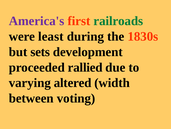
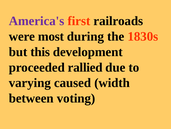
railroads colour: green -> black
least: least -> most
sets: sets -> this
altered: altered -> caused
